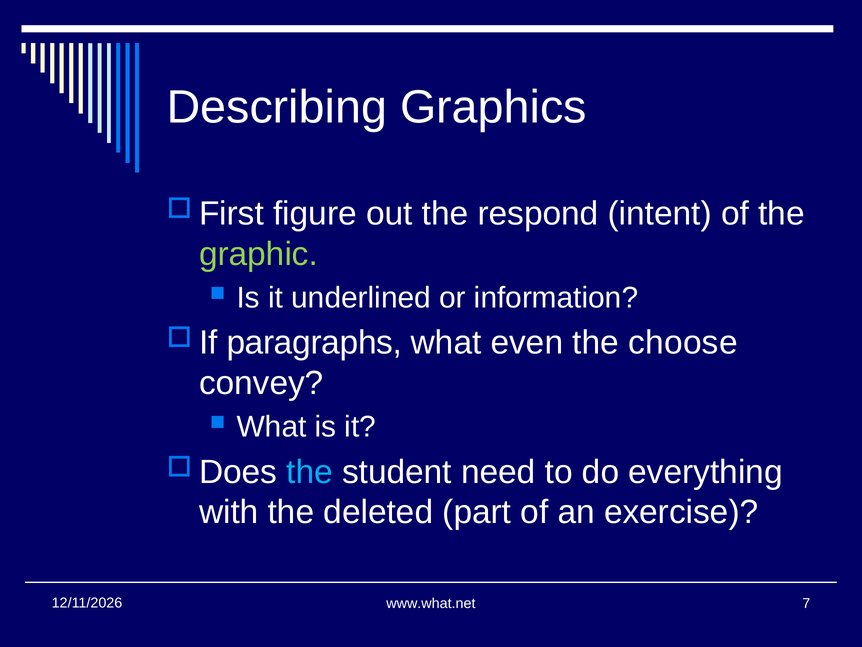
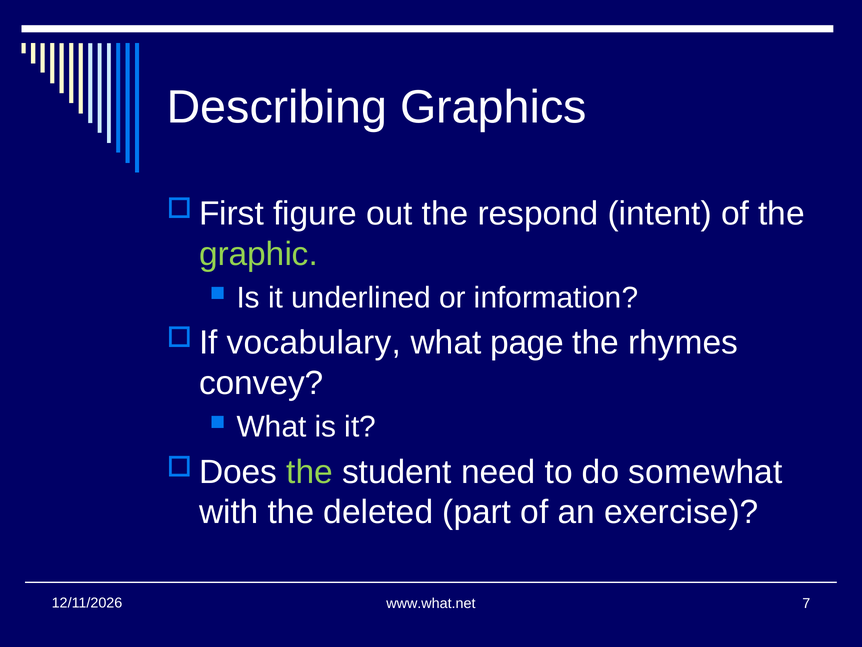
paragraphs: paragraphs -> vocabulary
even: even -> page
choose: choose -> rhymes
the at (310, 472) colour: light blue -> light green
everything: everything -> somewhat
